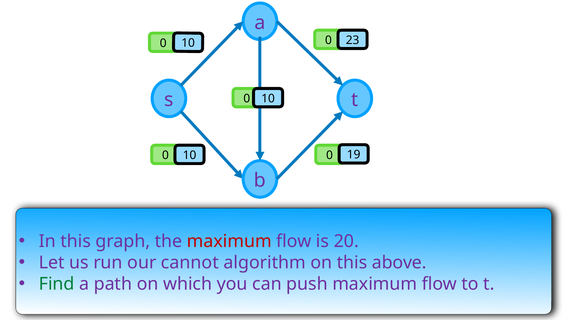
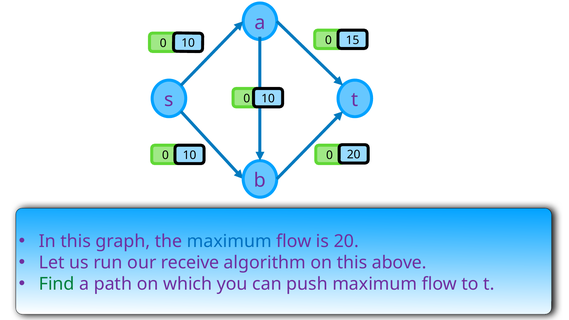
23: 23 -> 15
0 19: 19 -> 20
maximum at (229, 241) colour: red -> blue
cannot: cannot -> receive
